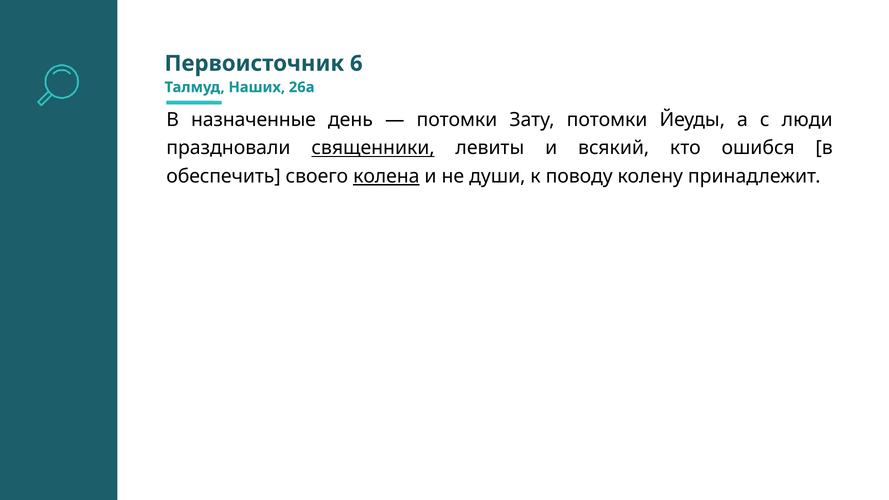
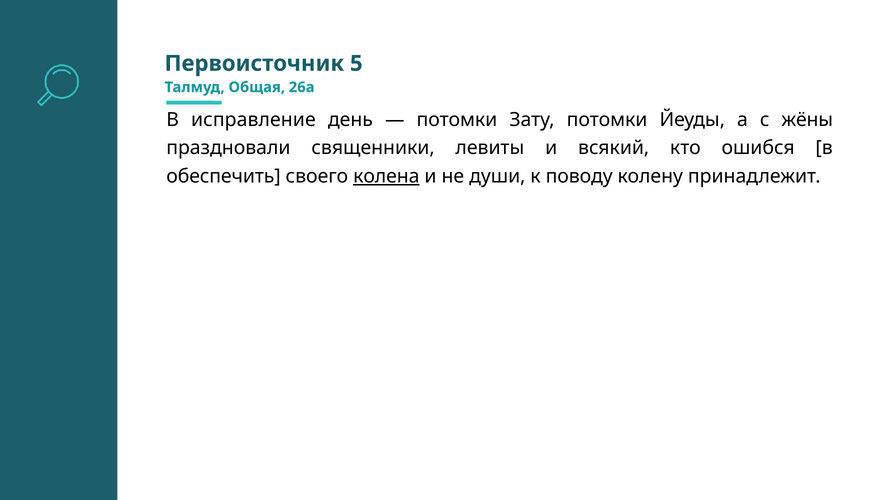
6: 6 -> 5
Наших: Наших -> Общая
назначенные: назначенные -> исправление
люди: люди -> жёны
священники underline: present -> none
